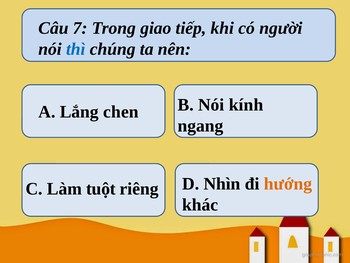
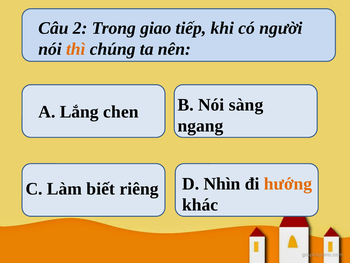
7: 7 -> 2
thì colour: blue -> orange
kính: kính -> sàng
tuột: tuột -> biết
